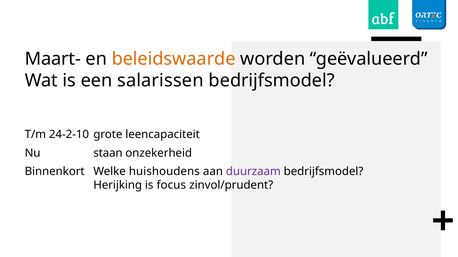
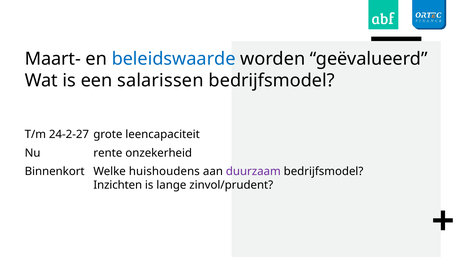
beleidswaarde colour: orange -> blue
24-2-10: 24-2-10 -> 24-2-27
staan: staan -> rente
Herijking: Herijking -> Inzichten
focus: focus -> lange
